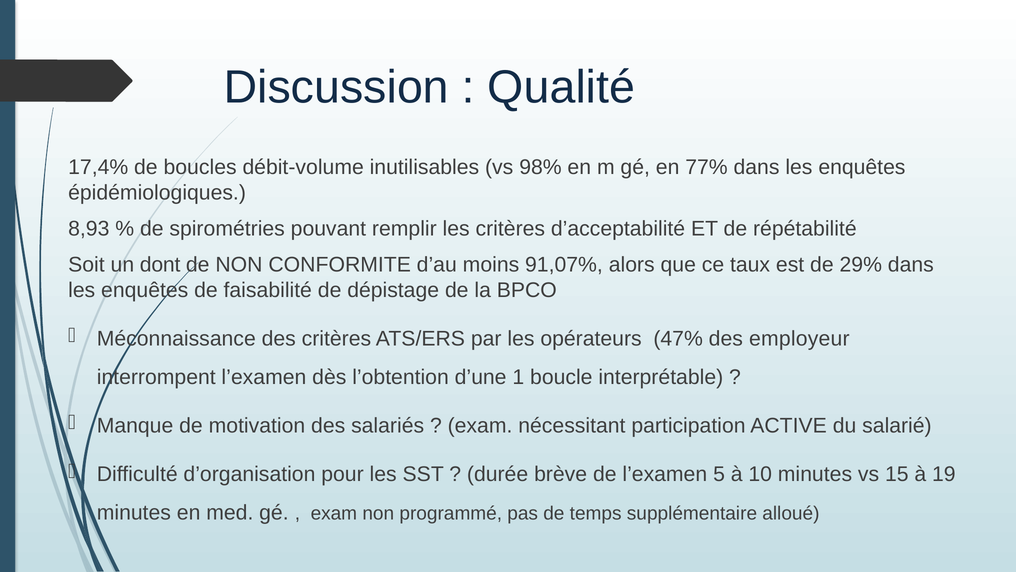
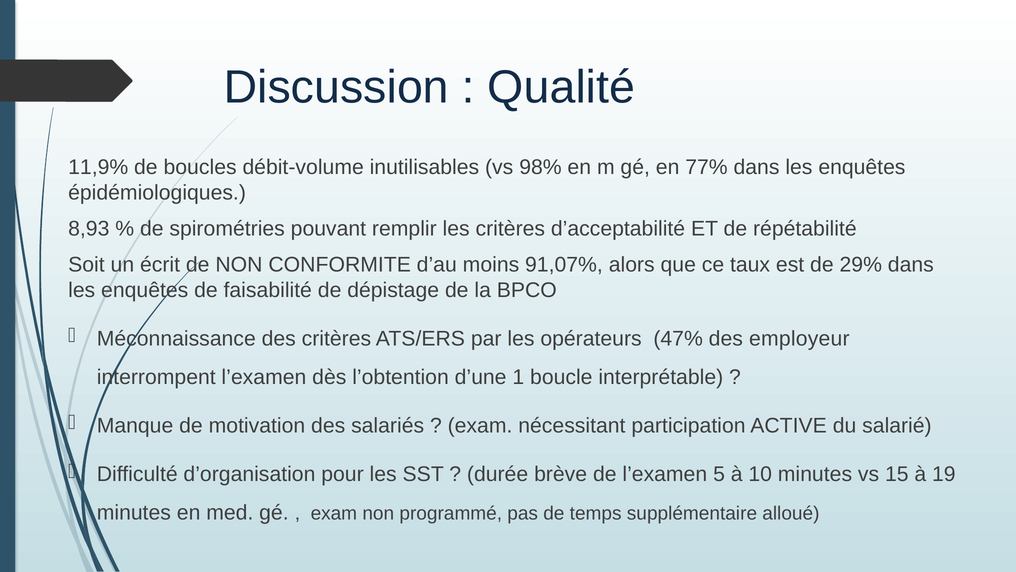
17,4%: 17,4% -> 11,9%
dont: dont -> écrit
